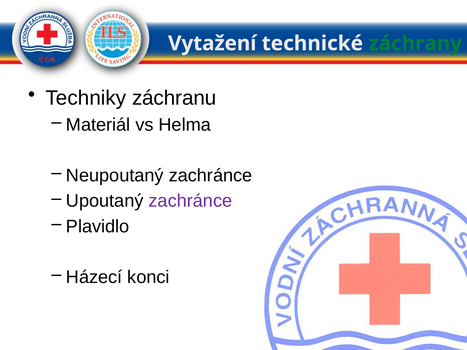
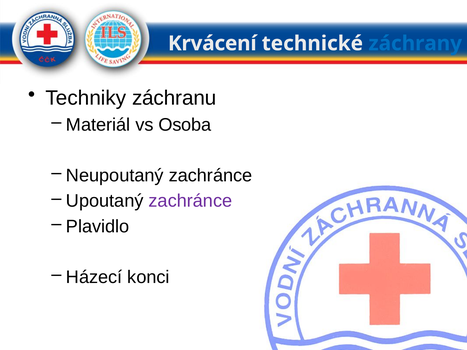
Vytažení: Vytažení -> Krvácení
záchrany colour: green -> blue
Helma: Helma -> Osoba
